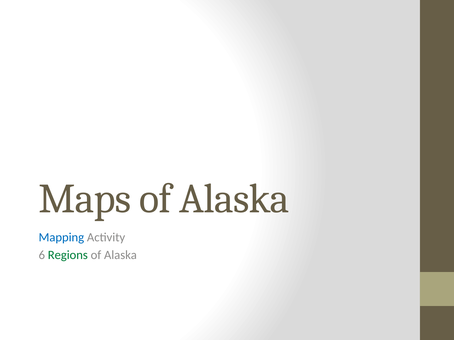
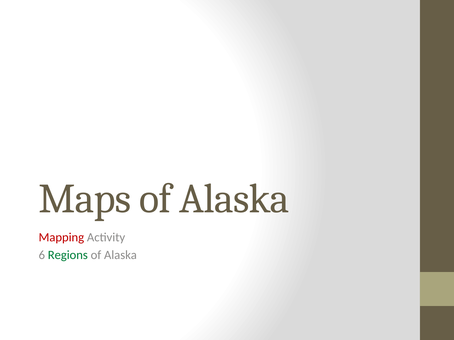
Mapping colour: blue -> red
